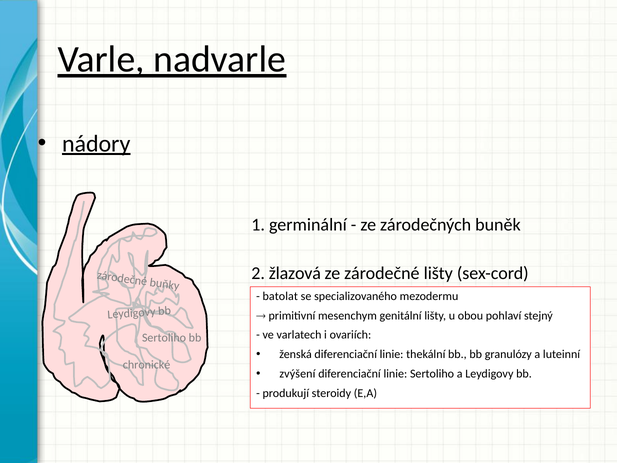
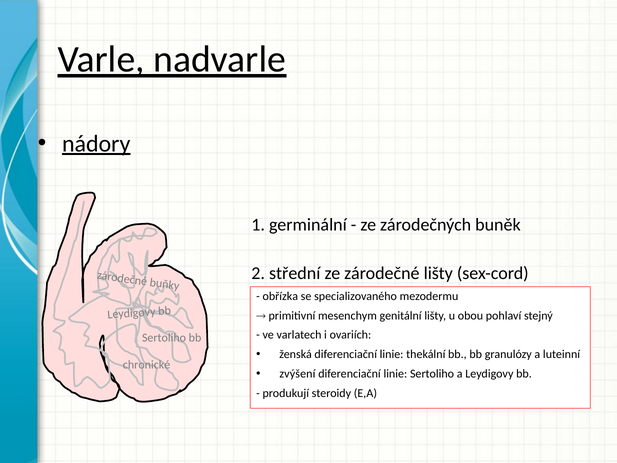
žlazová: žlazová -> střední
batolat: batolat -> obřízka
